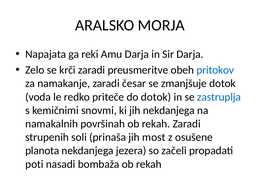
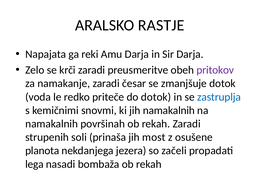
MORJA: MORJA -> RASTJE
pritokov colour: blue -> purple
jih nekdanjega: nekdanjega -> namakalnih
poti: poti -> lega
